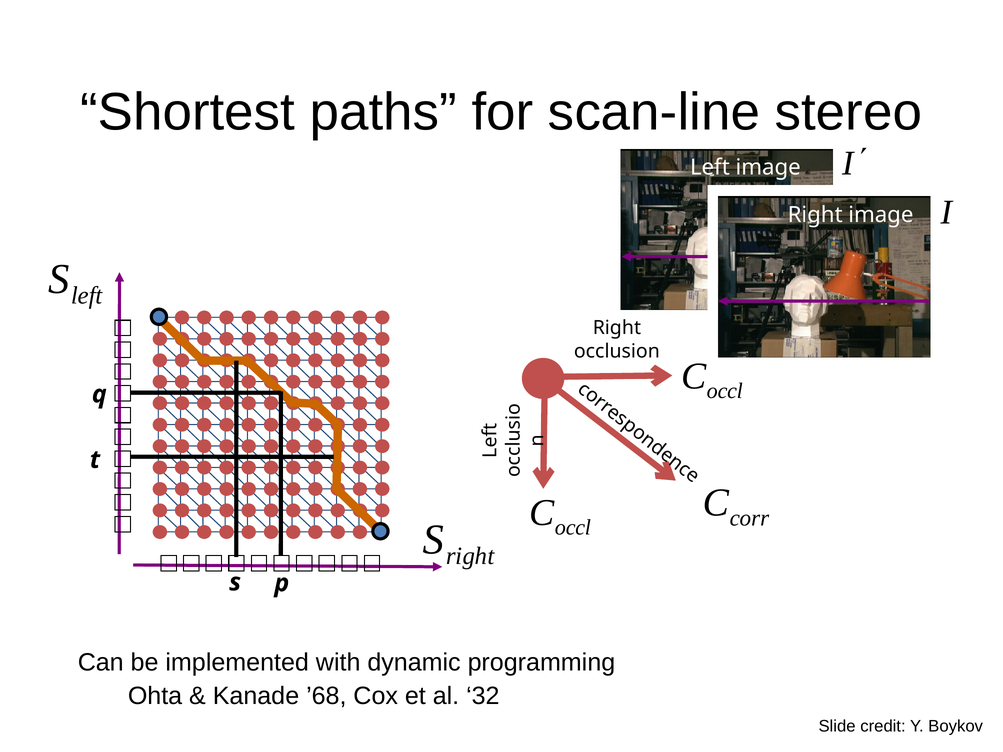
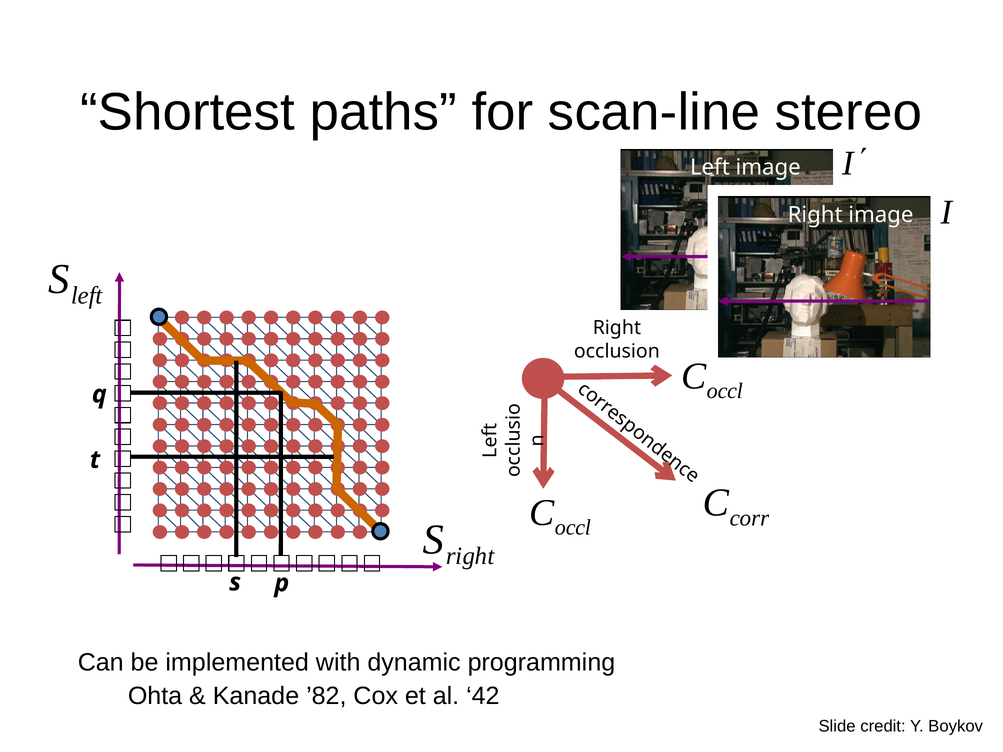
’68: ’68 -> ’82
32: 32 -> 42
